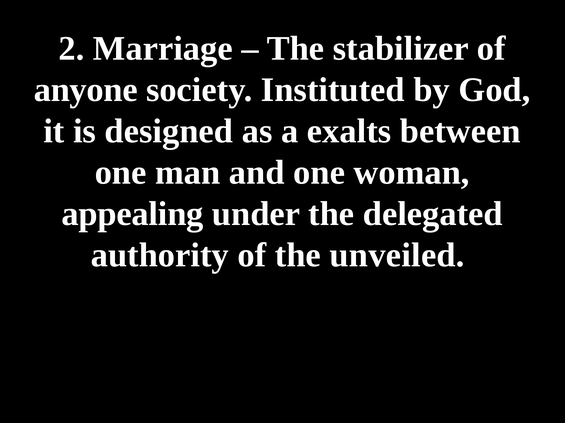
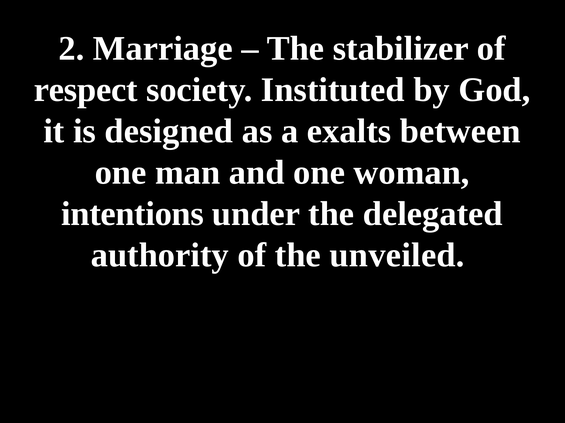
anyone: anyone -> respect
appealing: appealing -> intentions
